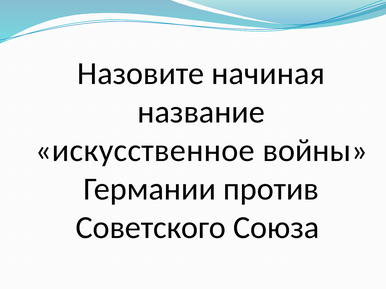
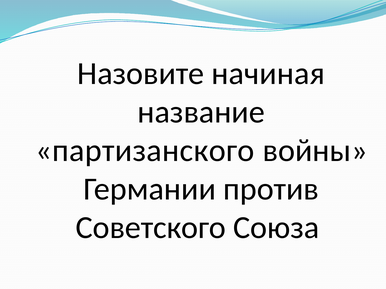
искусственное: искусственное -> партизанского
